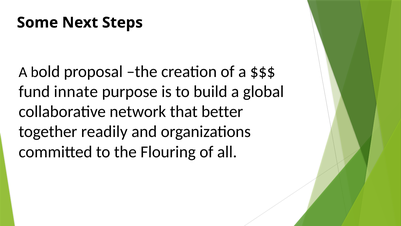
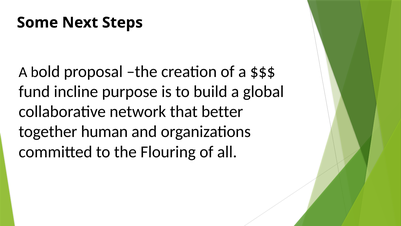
innate: innate -> incline
readily: readily -> human
